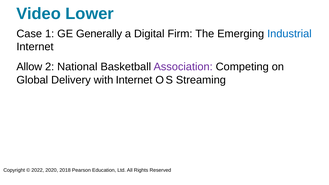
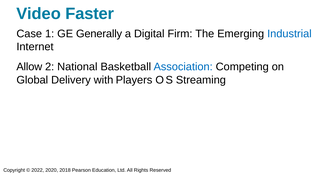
Lower: Lower -> Faster
Association colour: purple -> blue
with Internet: Internet -> Players
